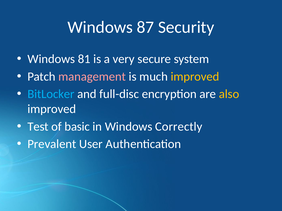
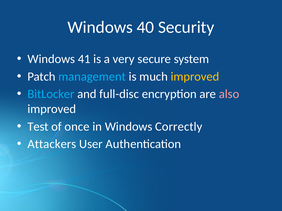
87: 87 -> 40
81: 81 -> 41
management colour: pink -> light blue
also colour: yellow -> pink
basic: basic -> once
Prevalent: Prevalent -> Attackers
